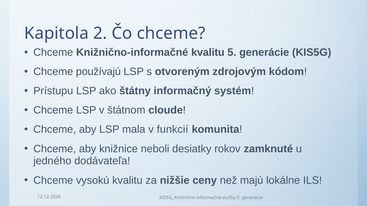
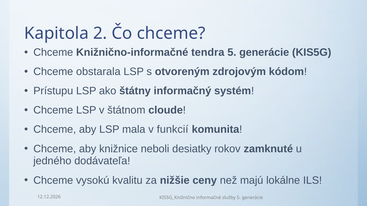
Knižnično-informačné kvalitu: kvalitu -> tendra
používajú: používajú -> obstarala
